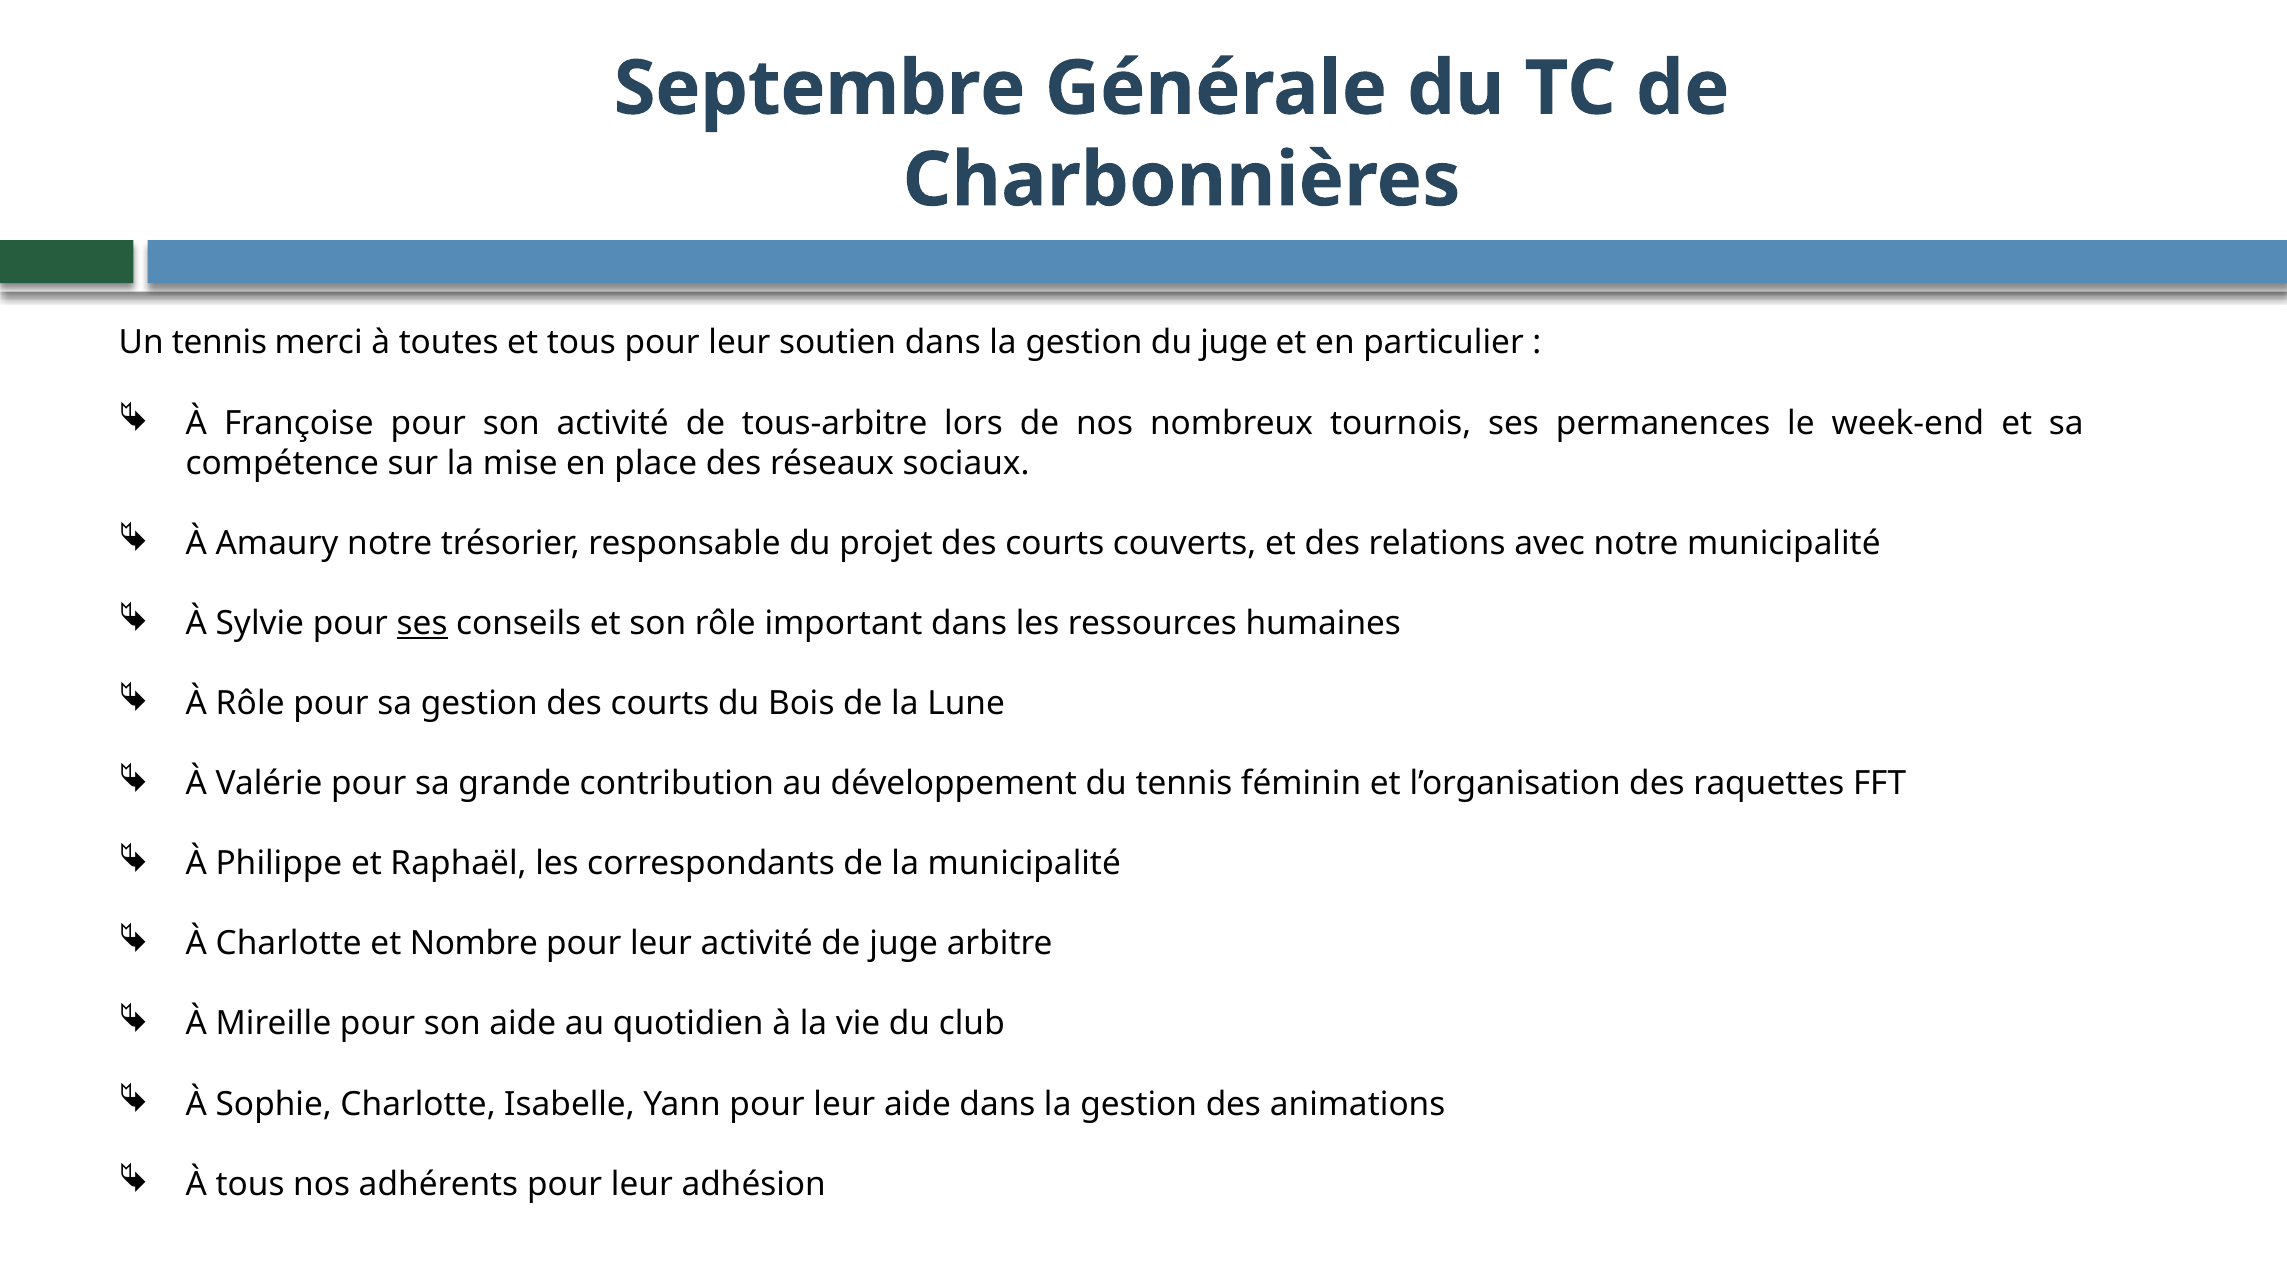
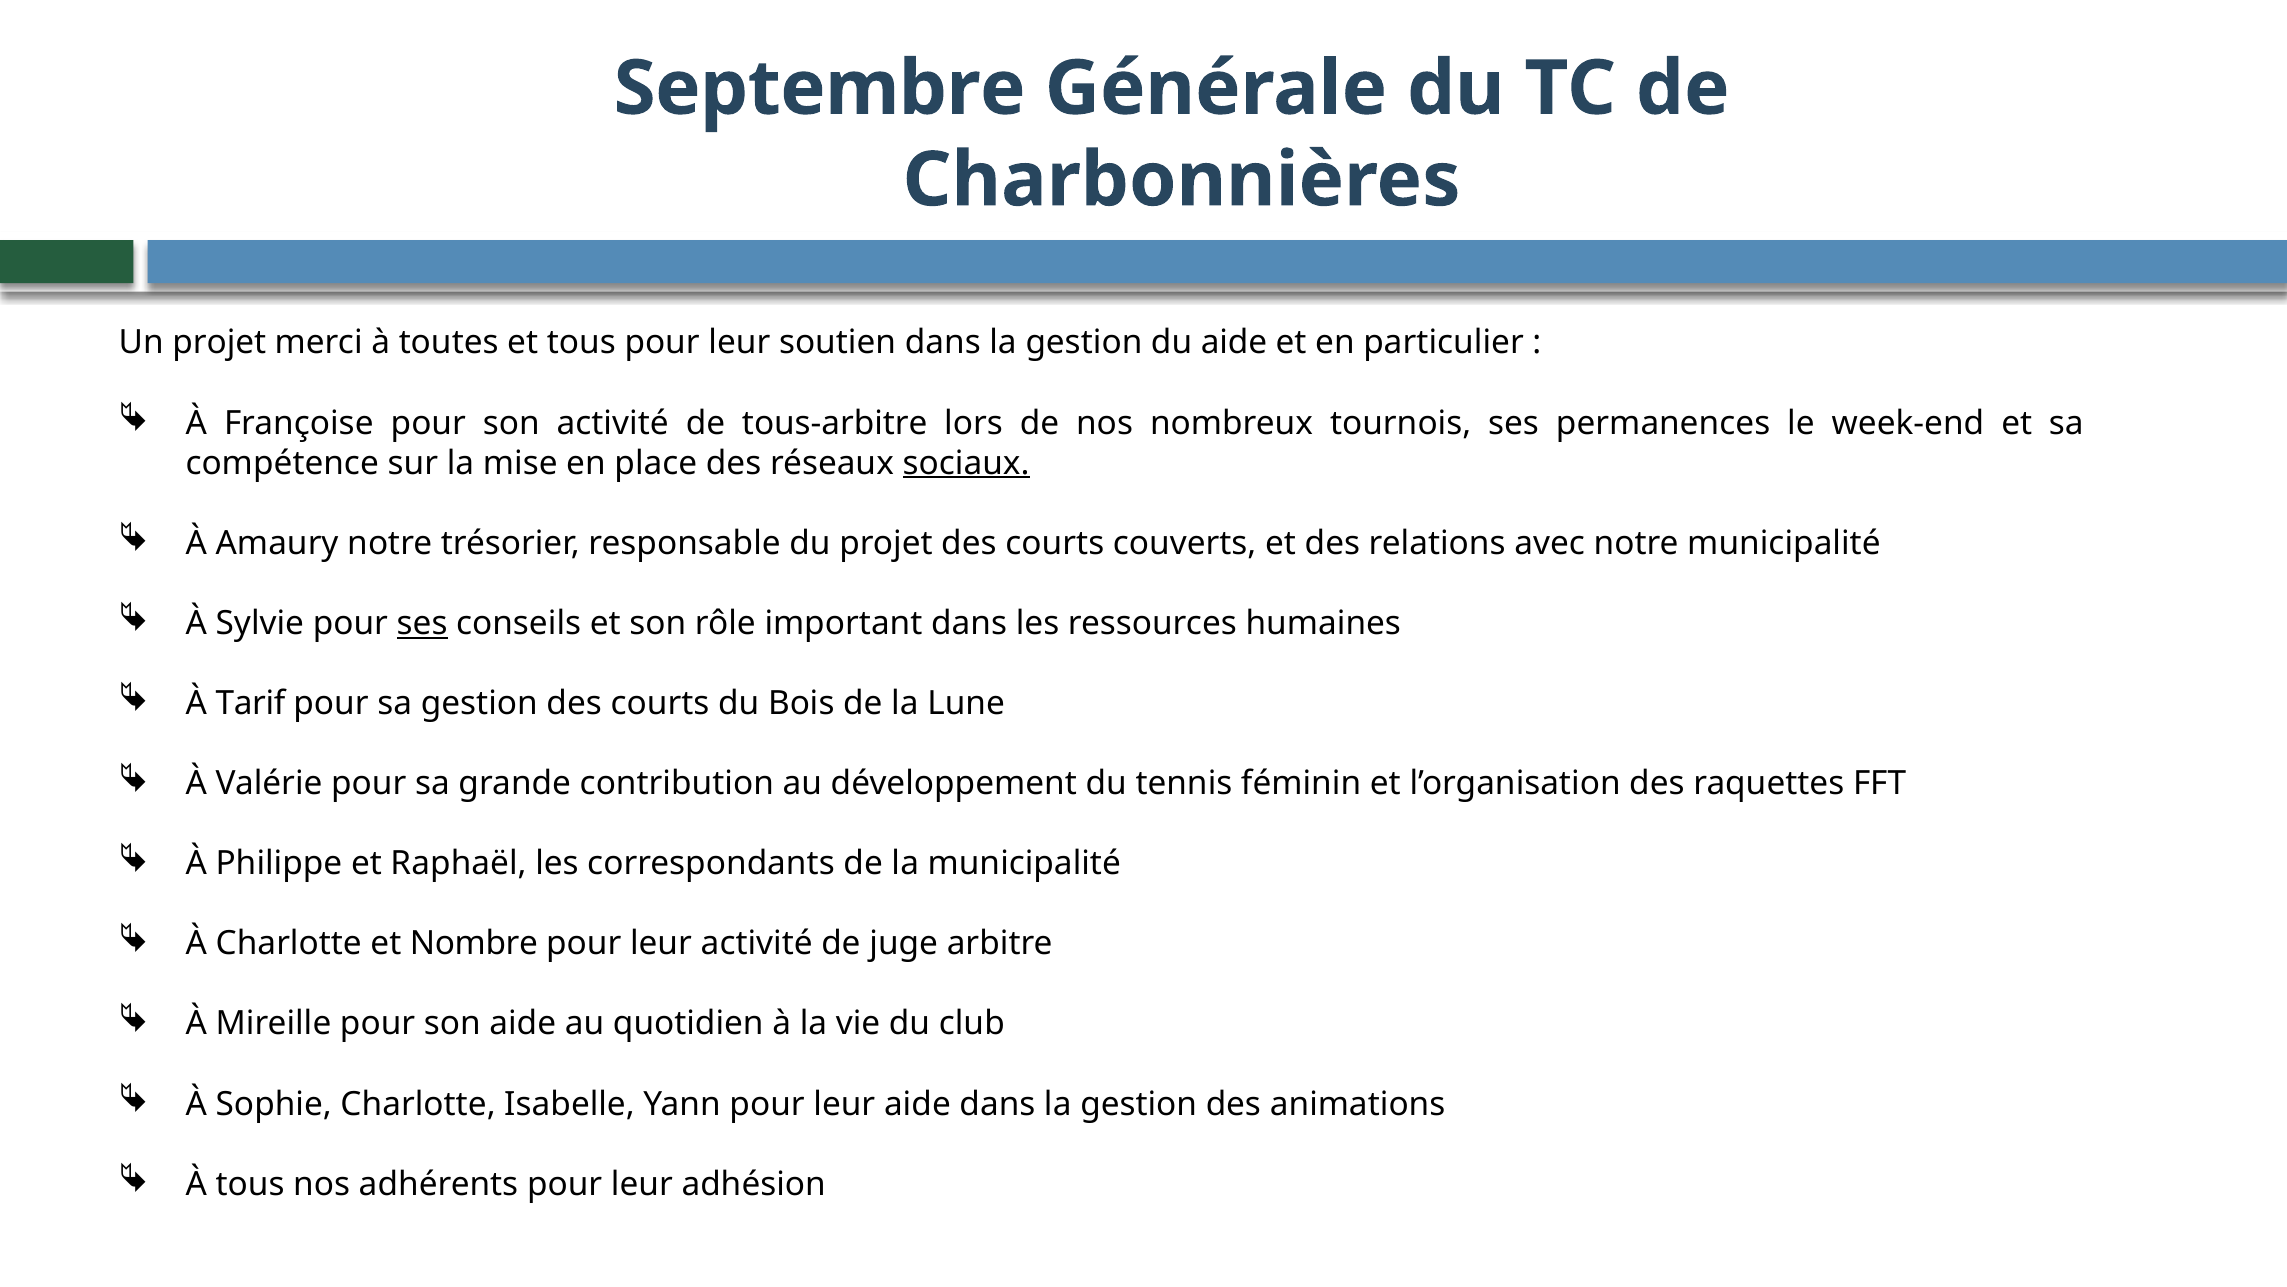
Un tennis: tennis -> projet
du juge: juge -> aide
sociaux underline: none -> present
À Rôle: Rôle -> Tarif
